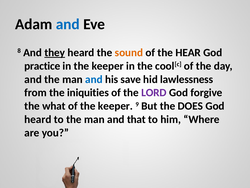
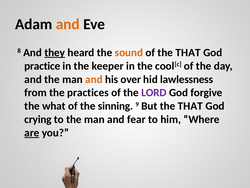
and at (68, 24) colour: blue -> orange
of the HEAR: HEAR -> THAT
and at (94, 79) colour: blue -> orange
save: save -> over
iniquities: iniquities -> practices
of the keeper: keeper -> sinning
But the DOES: DOES -> THAT
heard at (38, 119): heard -> crying
that: that -> fear
are underline: none -> present
